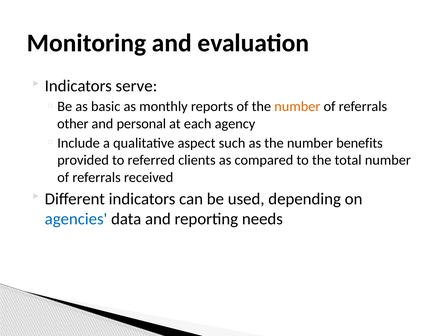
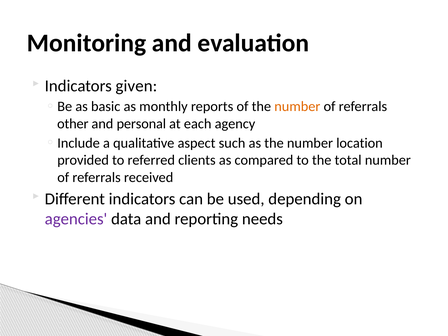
serve: serve -> given
benefits: benefits -> location
agencies colour: blue -> purple
